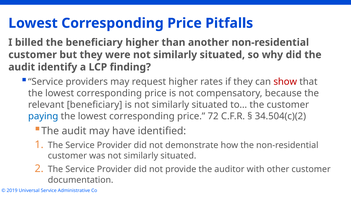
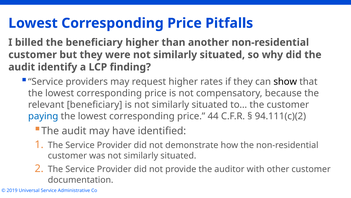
show colour: red -> black
72: 72 -> 44
34.504(c)(2: 34.504(c)(2 -> 94.111(c)(2
